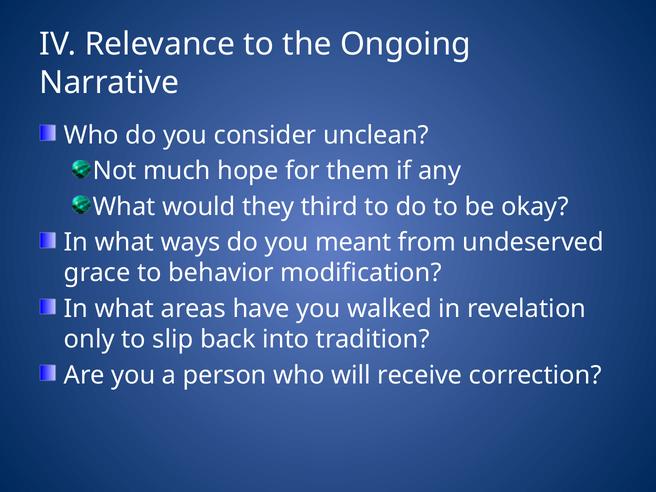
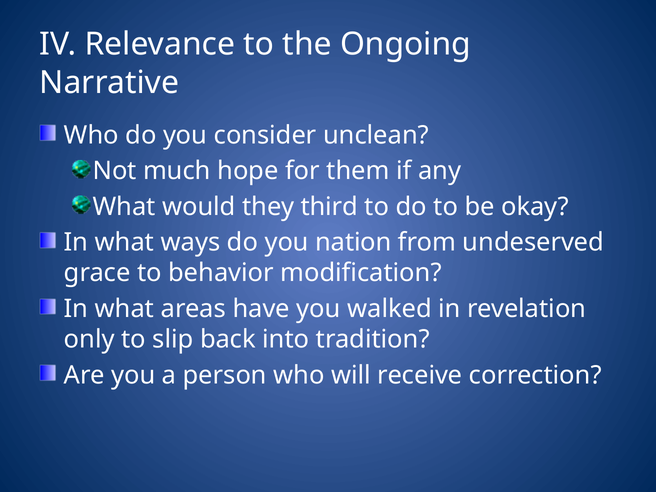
meant: meant -> nation
